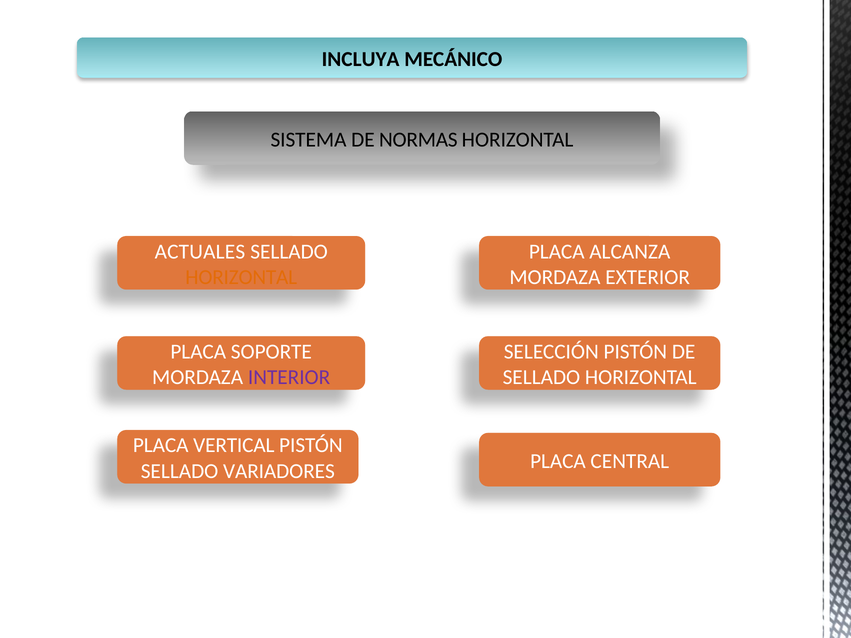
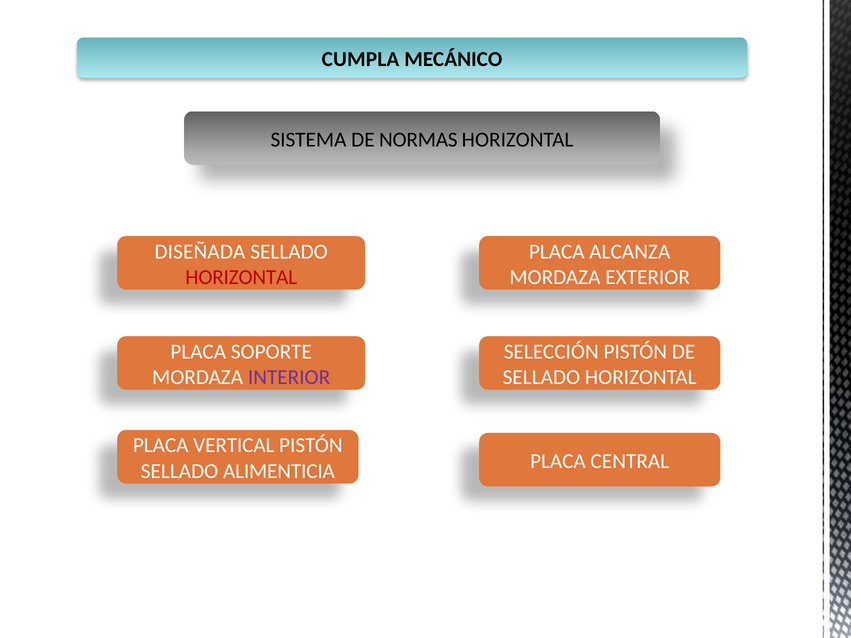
INCLUYA: INCLUYA -> CUMPLA
ACTUALES: ACTUALES -> DISEÑADA
HORIZONTAL at (241, 277) colour: orange -> red
VARIADORES: VARIADORES -> ALIMENTICIA
